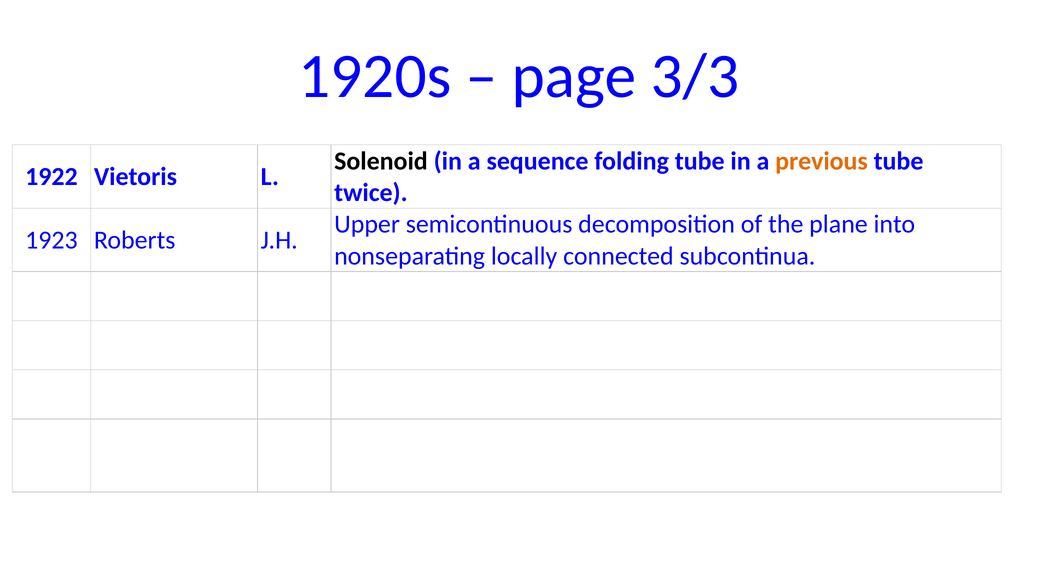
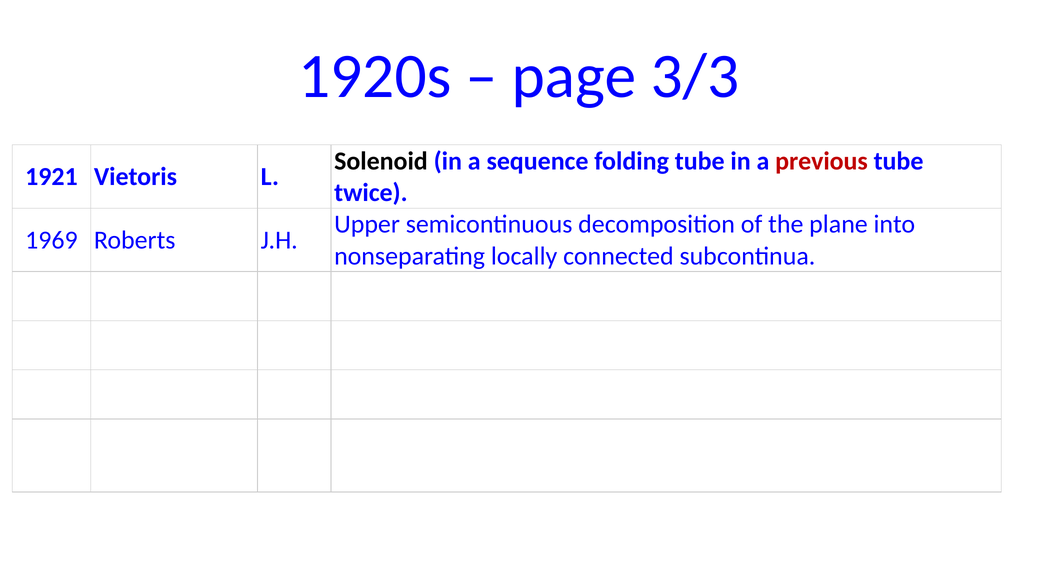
previous colour: orange -> red
1922: 1922 -> 1921
1923: 1923 -> 1969
